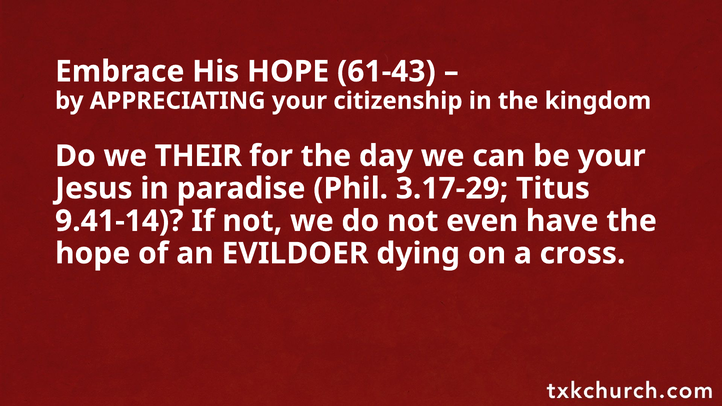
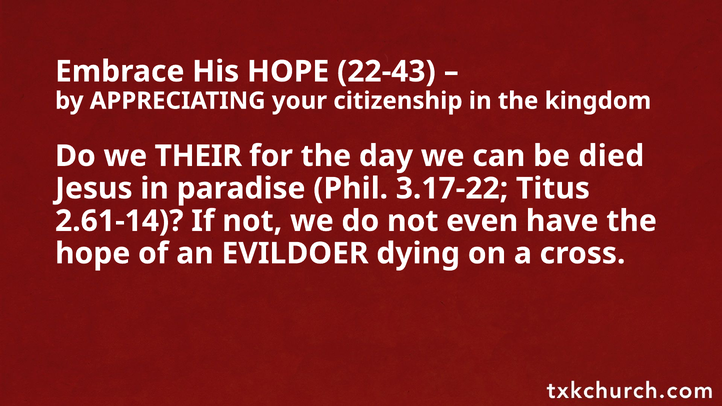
61-43: 61-43 -> 22-43
be your: your -> died
3.17-29: 3.17-29 -> 3.17-22
9.41-14: 9.41-14 -> 2.61-14
